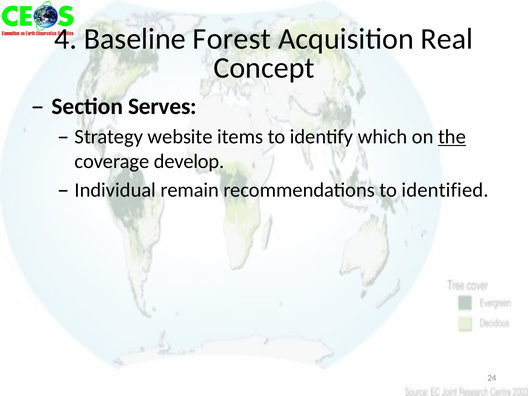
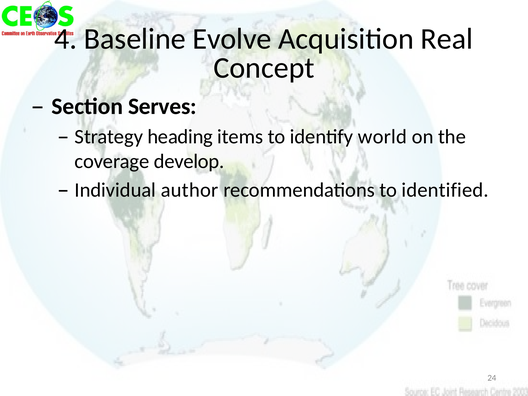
Forest: Forest -> Evolve
website: website -> heading
which: which -> world
the underline: present -> none
remain: remain -> author
